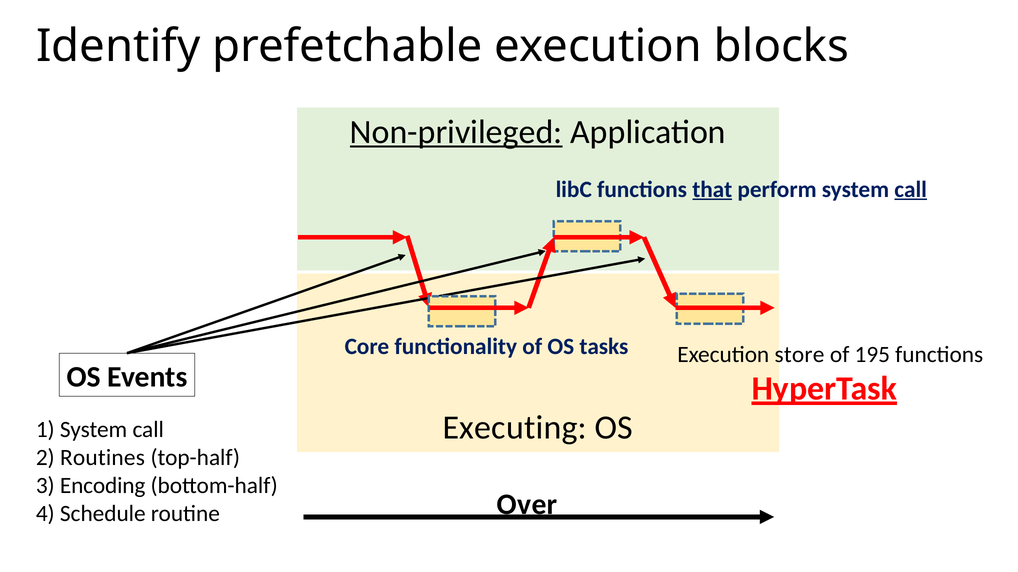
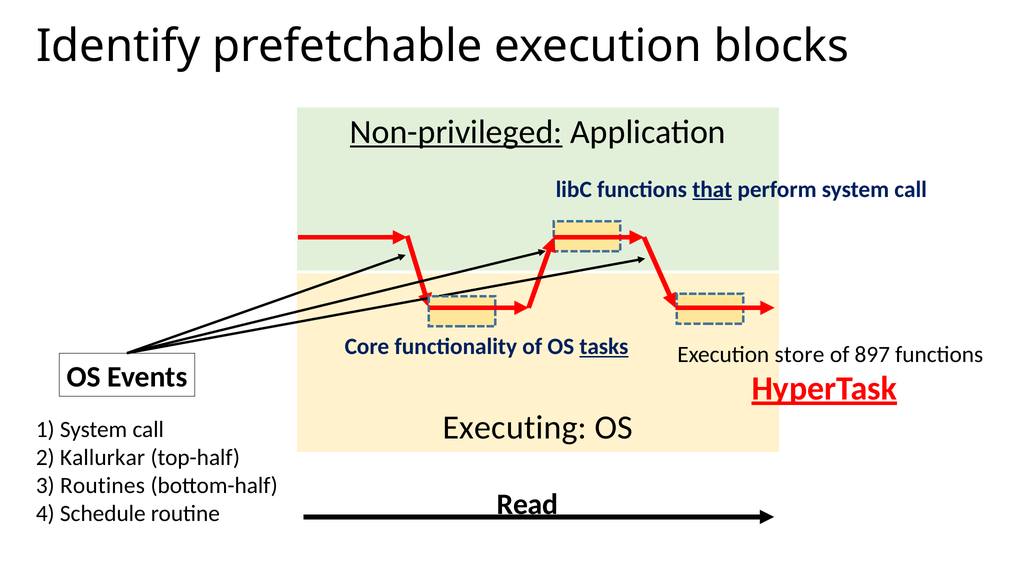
call at (911, 190) underline: present -> none
tasks underline: none -> present
195: 195 -> 897
Routines: Routines -> Kallurkar
Encoding: Encoding -> Routines
Over: Over -> Read
